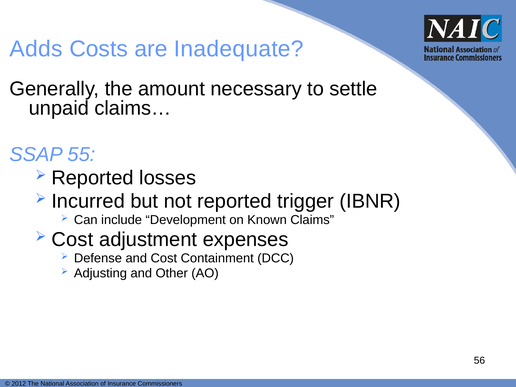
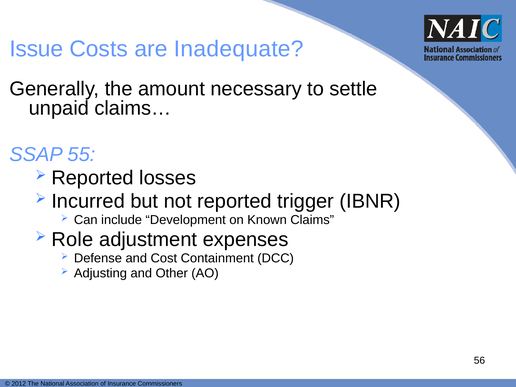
Adds: Adds -> Issue
Cost at (72, 240): Cost -> Role
